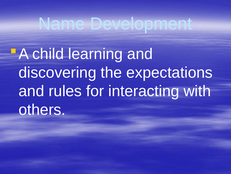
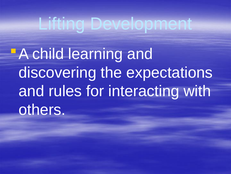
Name: Name -> Lifting
